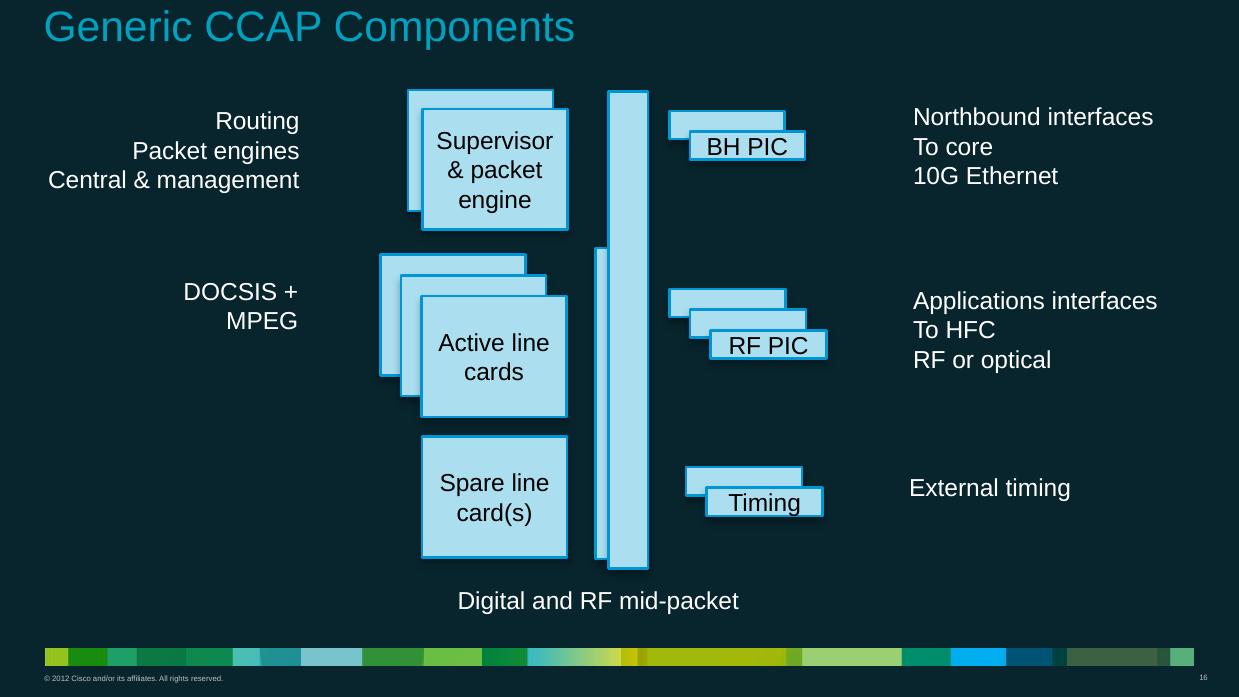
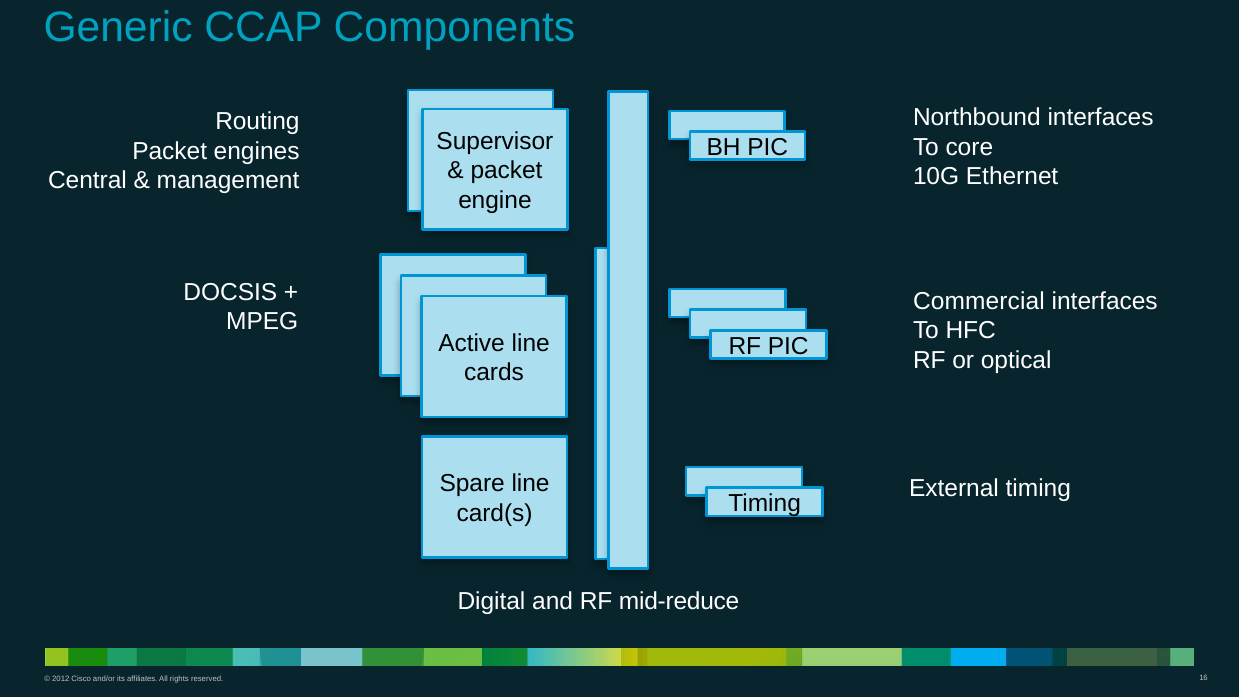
Applications: Applications -> Commercial
mid-packet: mid-packet -> mid-reduce
